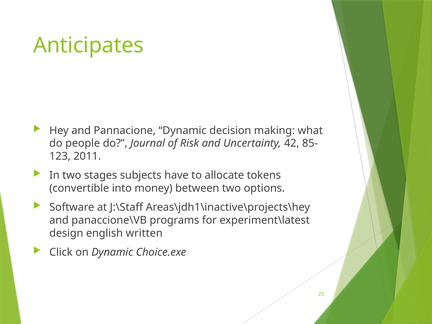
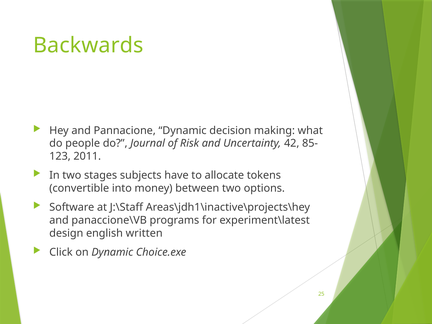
Anticipates: Anticipates -> Backwards
